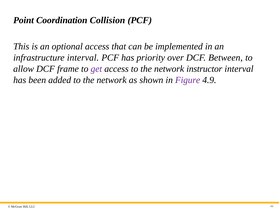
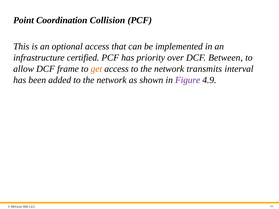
infrastructure interval: interval -> certified
get colour: purple -> orange
instructor: instructor -> transmits
